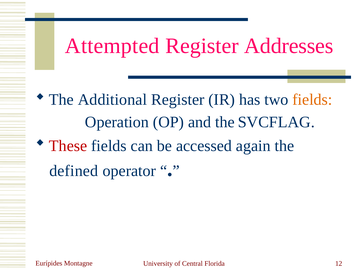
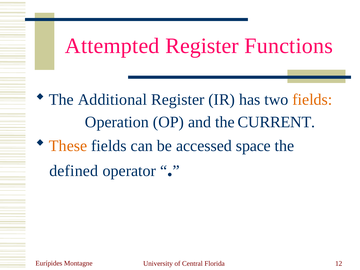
Addresses: Addresses -> Functions
SVCFLAG: SVCFLAG -> CURRENT
These colour: red -> orange
again: again -> space
